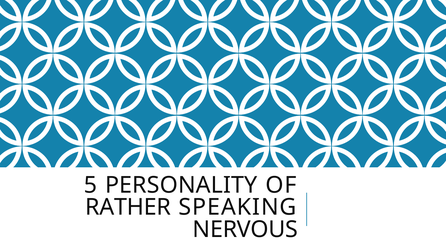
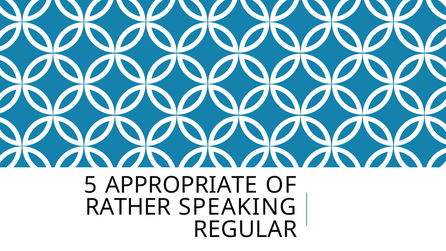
PERSONALITY: PERSONALITY -> APPROPRIATE
NERVOUS: NERVOUS -> REGULAR
